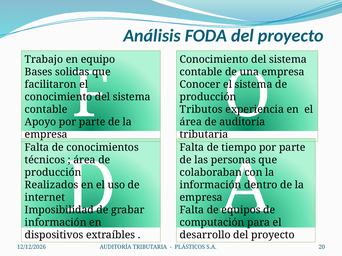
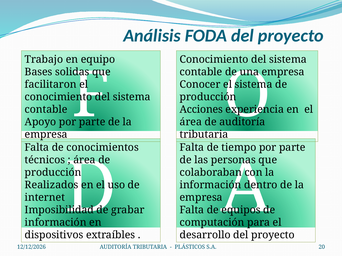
Tributos: Tributos -> Acciones
